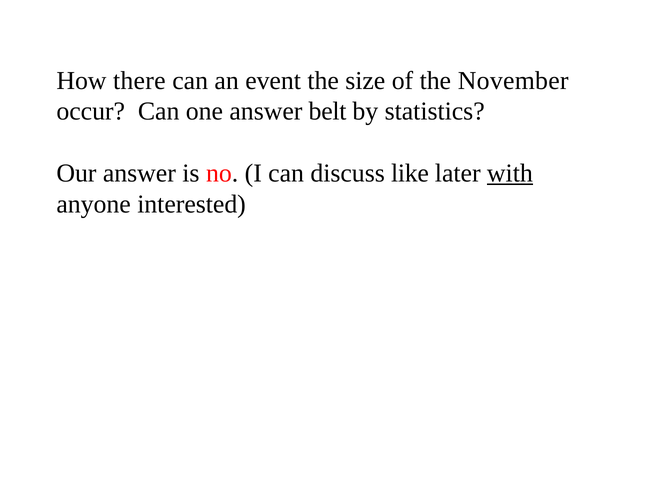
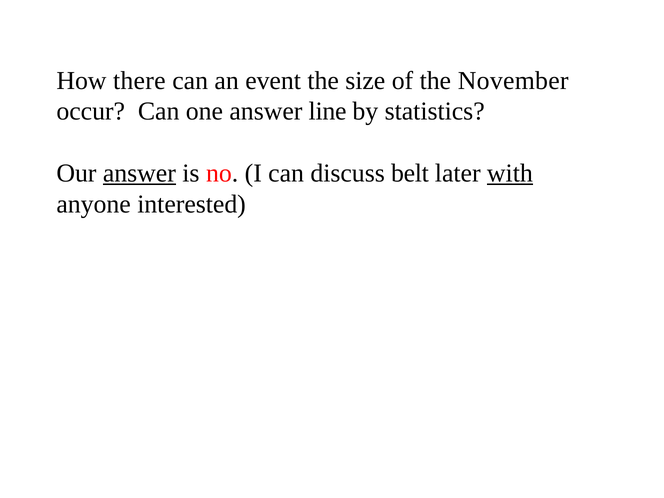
belt: belt -> line
answer at (139, 173) underline: none -> present
like: like -> belt
